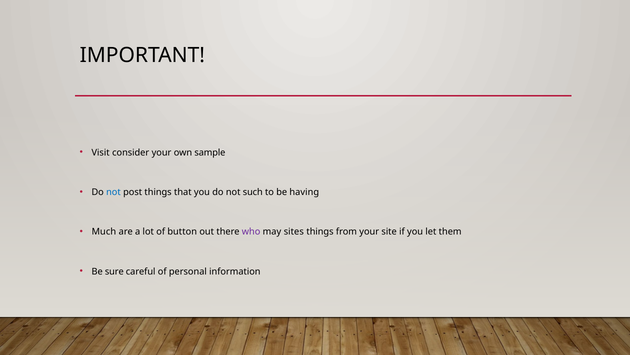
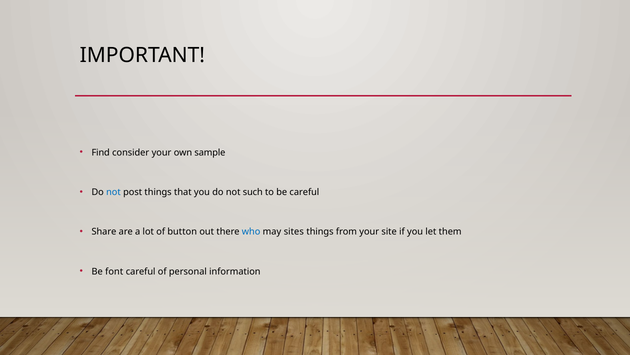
Visit: Visit -> Find
be having: having -> careful
Much: Much -> Share
who colour: purple -> blue
sure: sure -> font
